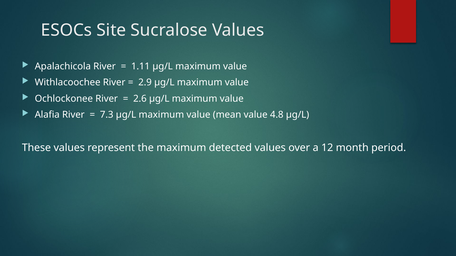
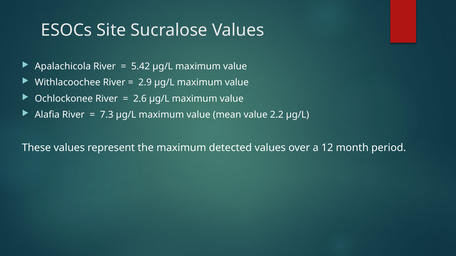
1.11: 1.11 -> 5.42
4.8: 4.8 -> 2.2
